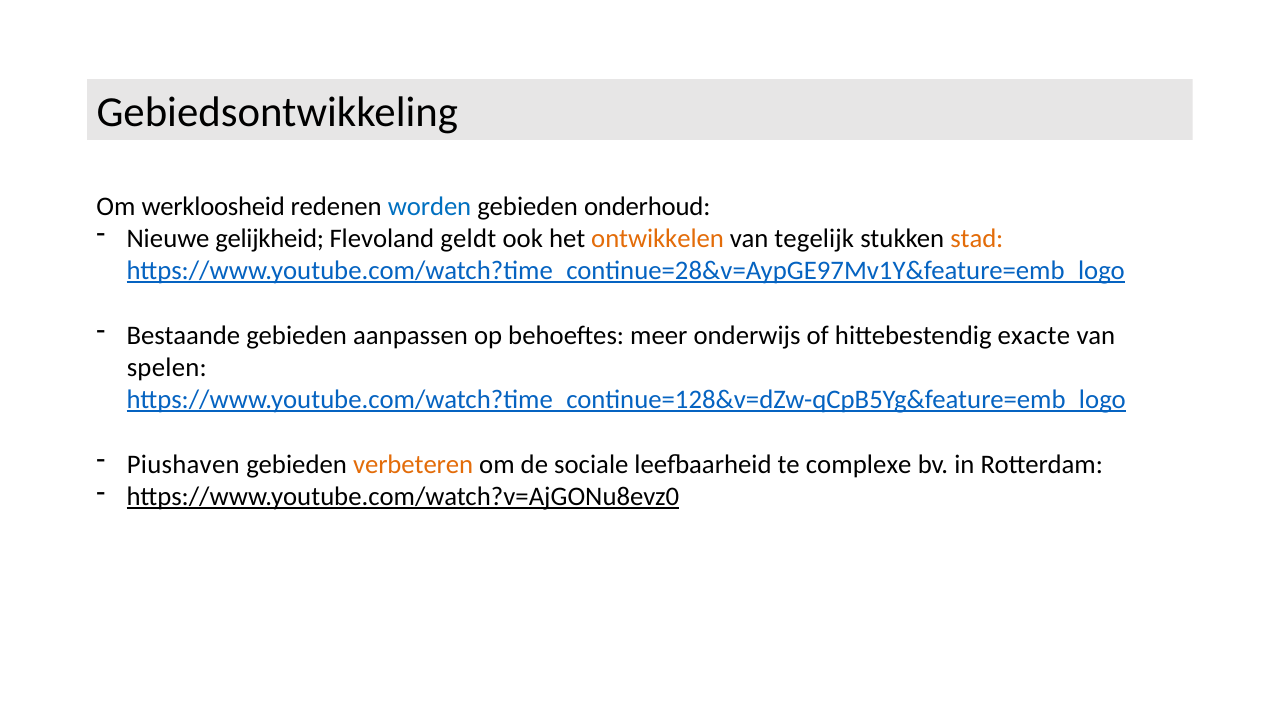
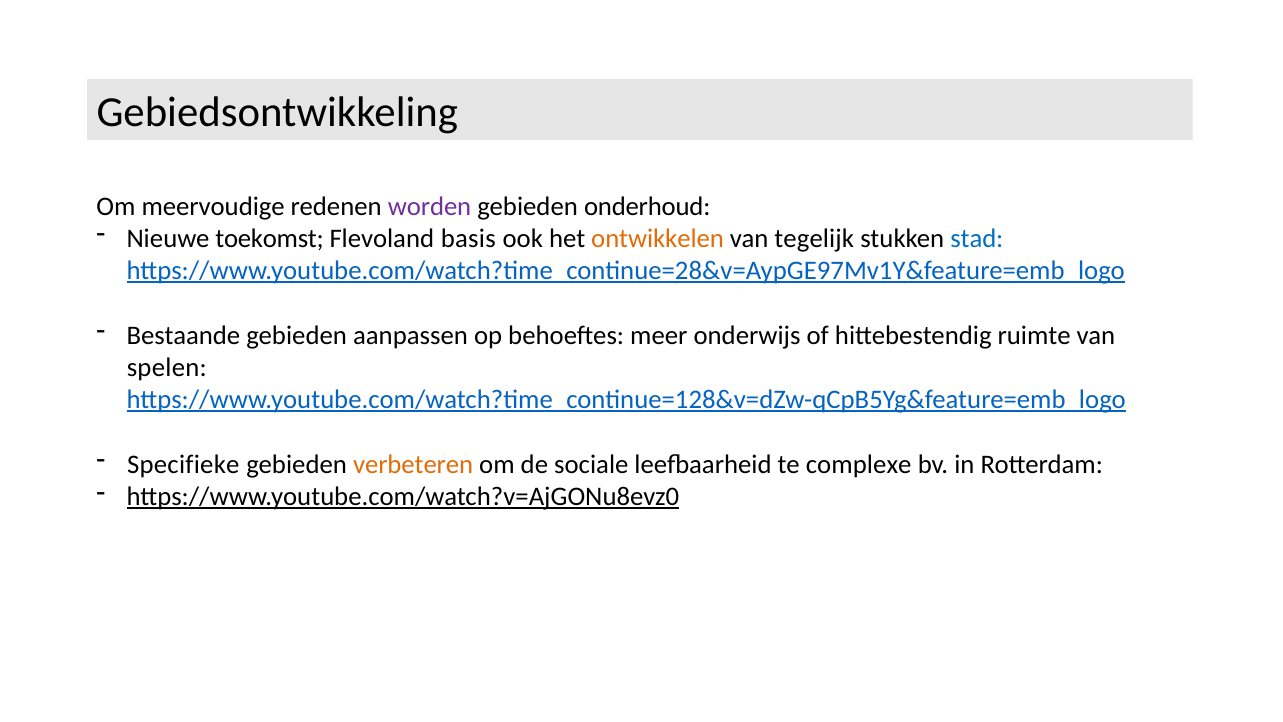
werkloosheid: werkloosheid -> meervoudige
worden colour: blue -> purple
gelijkheid: gelijkheid -> toekomst
geldt: geldt -> basis
stad colour: orange -> blue
exacte: exacte -> ruimte
Piushaven: Piushaven -> Specifieke
